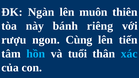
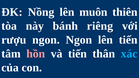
Ngàn: Ngàn -> Nồng
ngon Cùng: Cùng -> Ngon
hồn colour: light blue -> pink
và tuổi: tuổi -> tiến
